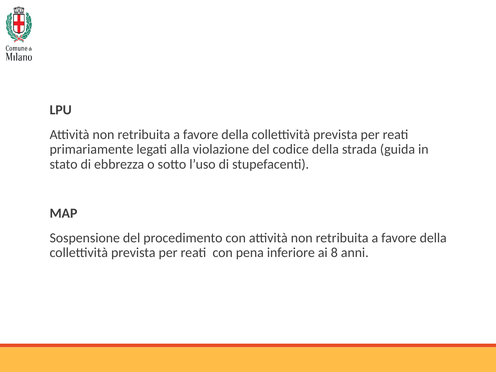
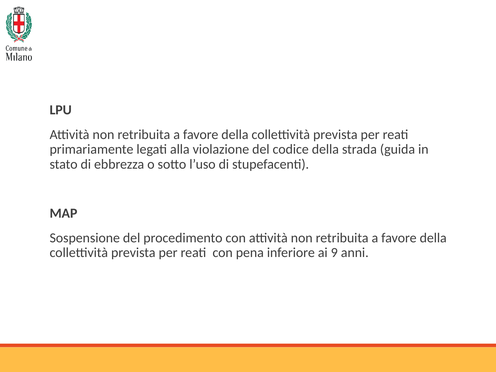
8: 8 -> 9
